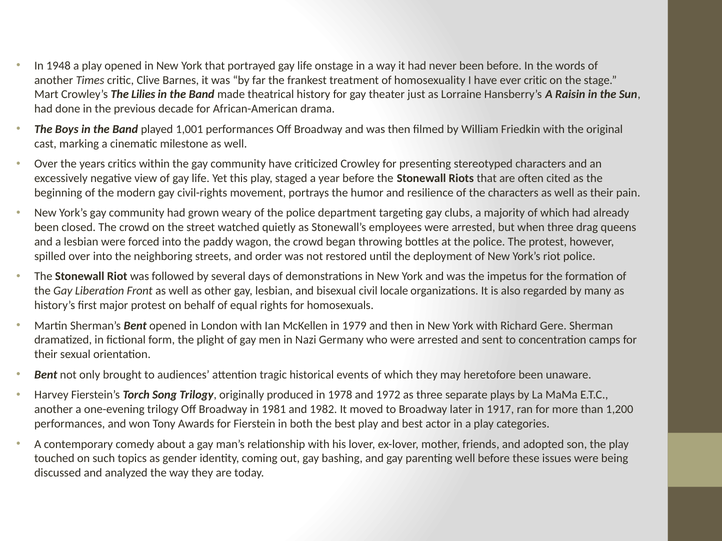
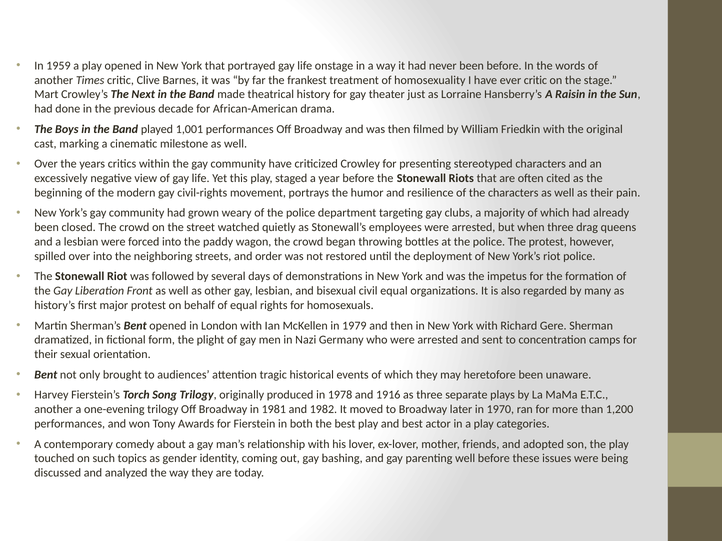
1948: 1948 -> 1959
Lilies: Lilies -> Next
civil locale: locale -> equal
1972: 1972 -> 1916
1917: 1917 -> 1970
